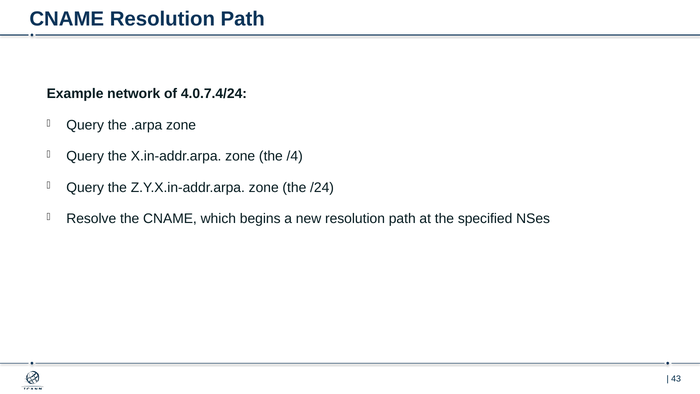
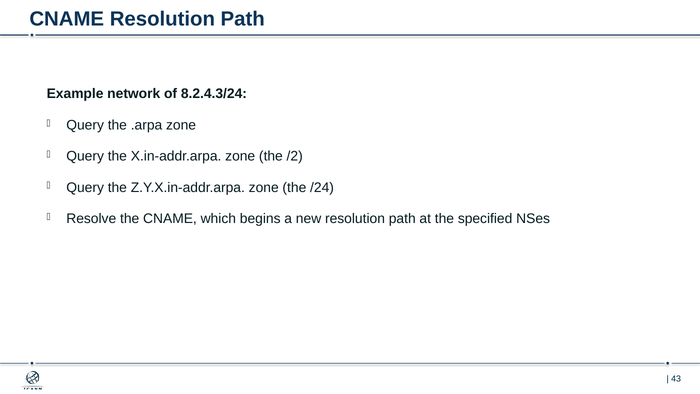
4.0.7.4/24: 4.0.7.4/24 -> 8.2.4.3/24
/4: /4 -> /2
